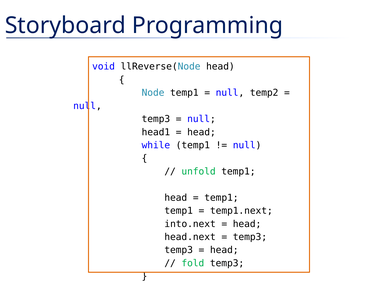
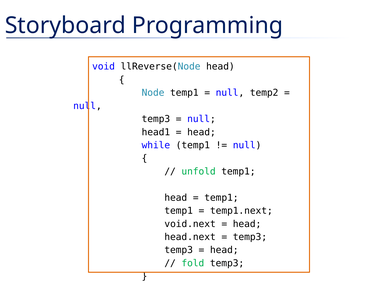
into.next: into.next -> void.next
